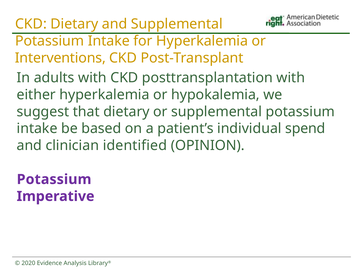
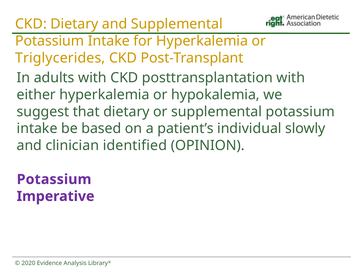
Interventions: Interventions -> Triglycerides
spend: spend -> slowly
